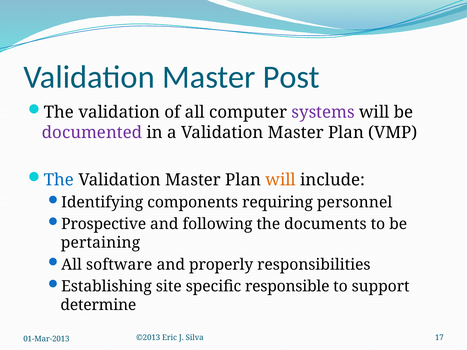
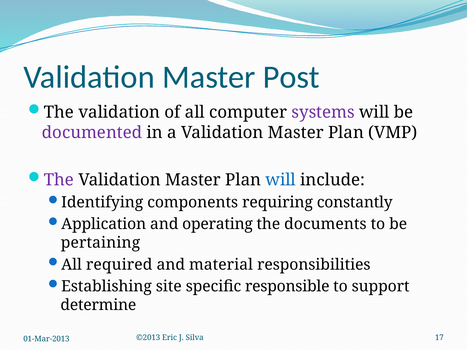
The at (59, 180) colour: blue -> purple
will at (281, 180) colour: orange -> blue
personnel: personnel -> constantly
Prospective: Prospective -> Application
following: following -> operating
software: software -> required
properly: properly -> material
